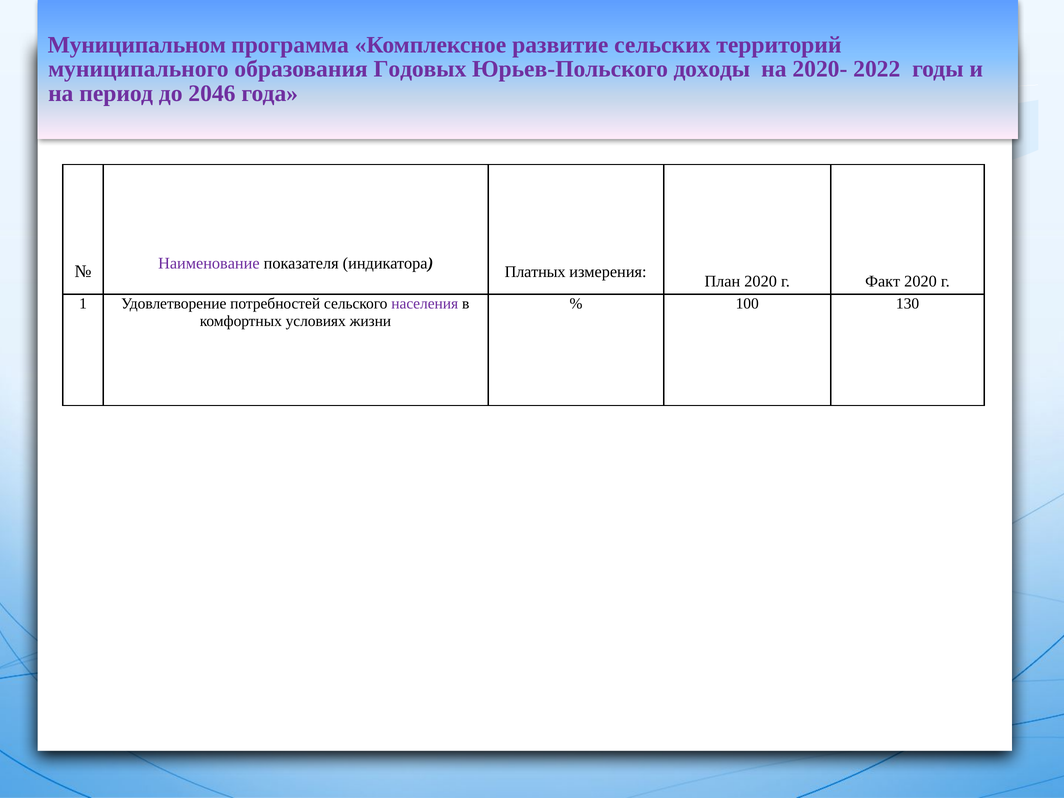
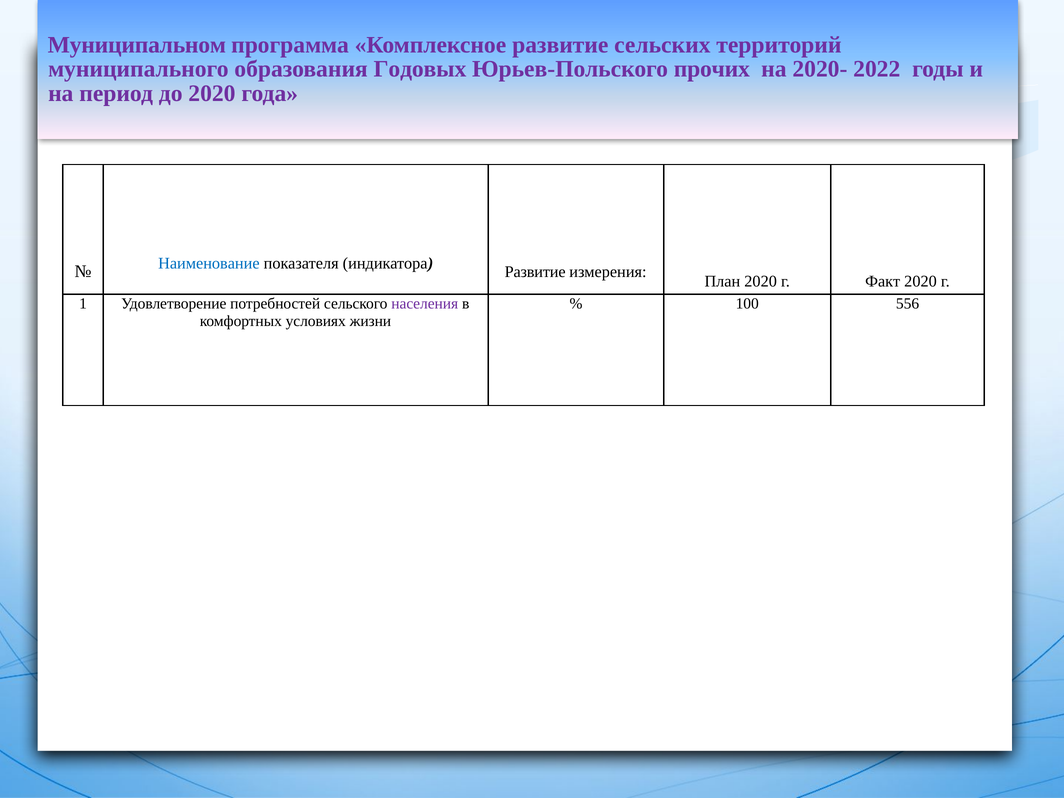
доходы: доходы -> прочих
до 2046: 2046 -> 2020
Наименование colour: purple -> blue
Платных at (535, 272): Платных -> Развитие
130: 130 -> 556
